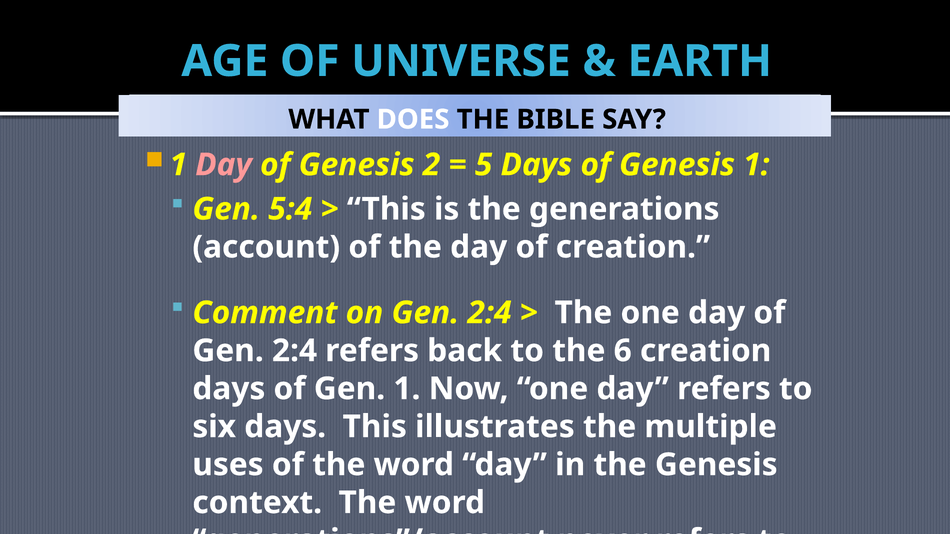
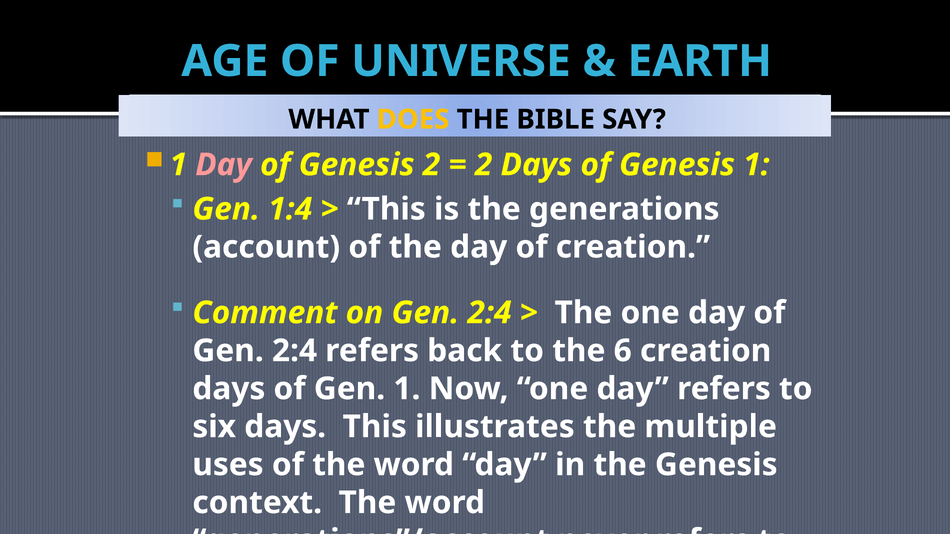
DOES colour: white -> yellow
5 at (484, 165): 5 -> 2
5:4: 5:4 -> 1:4
